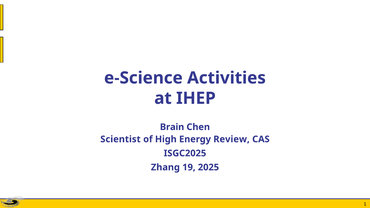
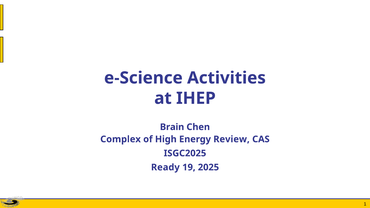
Scientist: Scientist -> Complex
Zhang: Zhang -> Ready
